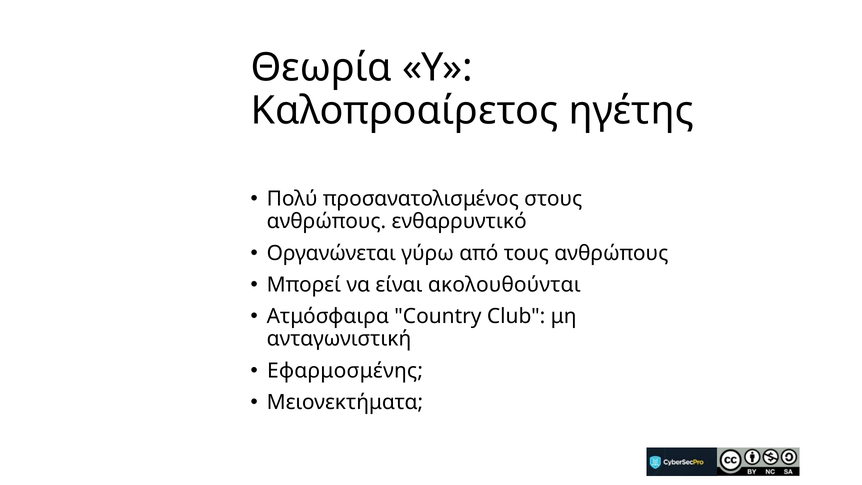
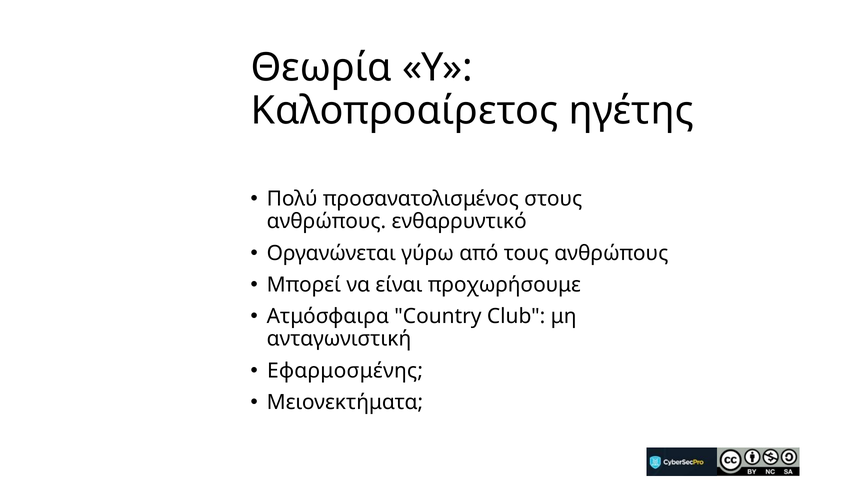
ακολουθούνται: ακολουθούνται -> προχωρήσουμε
